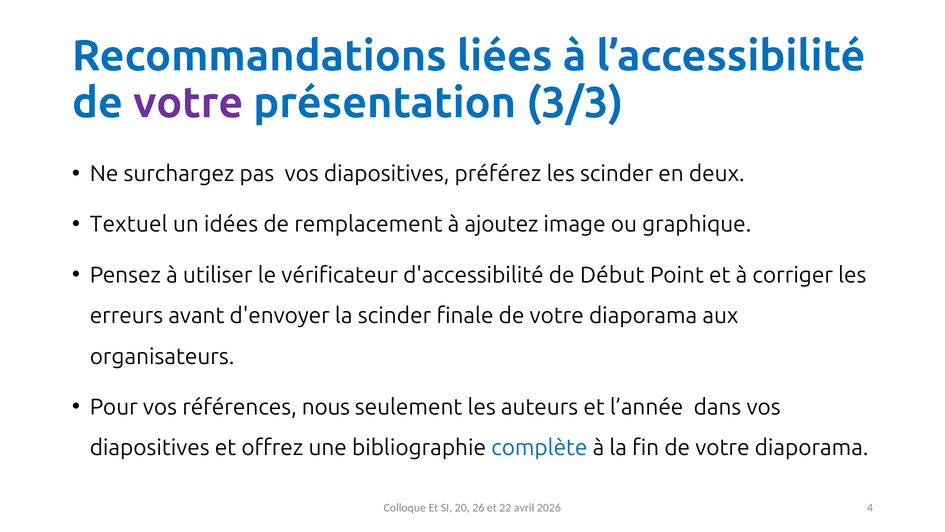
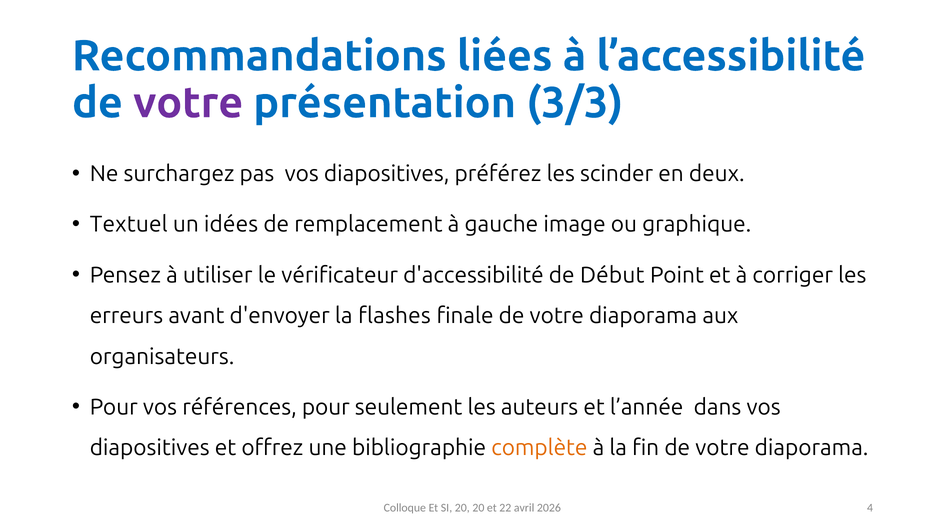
ajoutez: ajoutez -> gauche
la scinder: scinder -> flashes
références nous: nous -> pour
complète colour: blue -> orange
20 26: 26 -> 20
